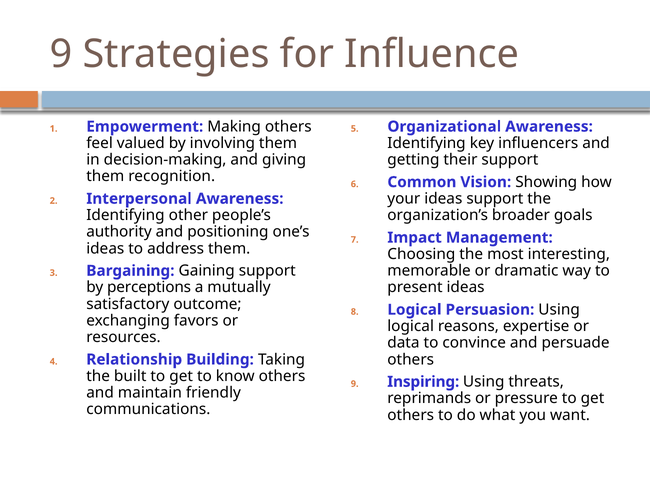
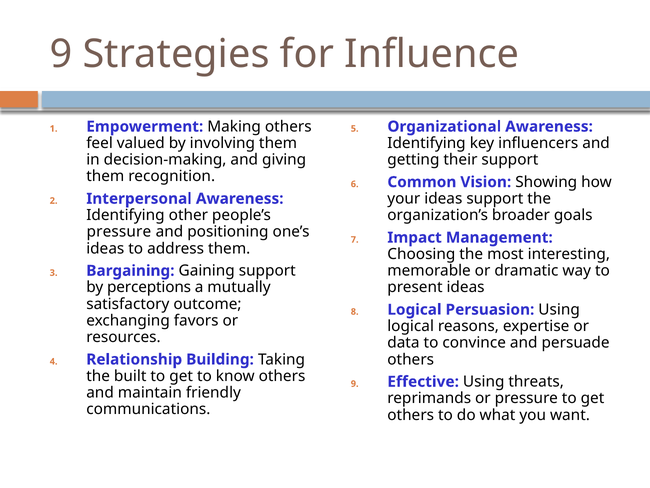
authority at (119, 232): authority -> pressure
Inspiring: Inspiring -> Effective
